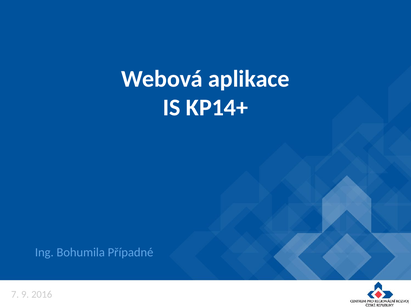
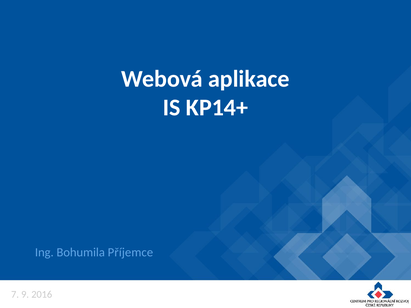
Případné: Případné -> Příjemce
